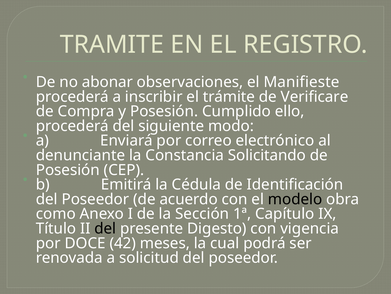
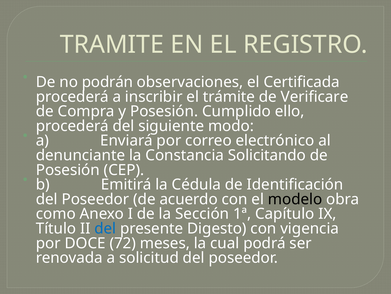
abonar: abonar -> podrán
Manifieste: Manifieste -> Certificada
del at (105, 228) colour: black -> blue
42: 42 -> 72
